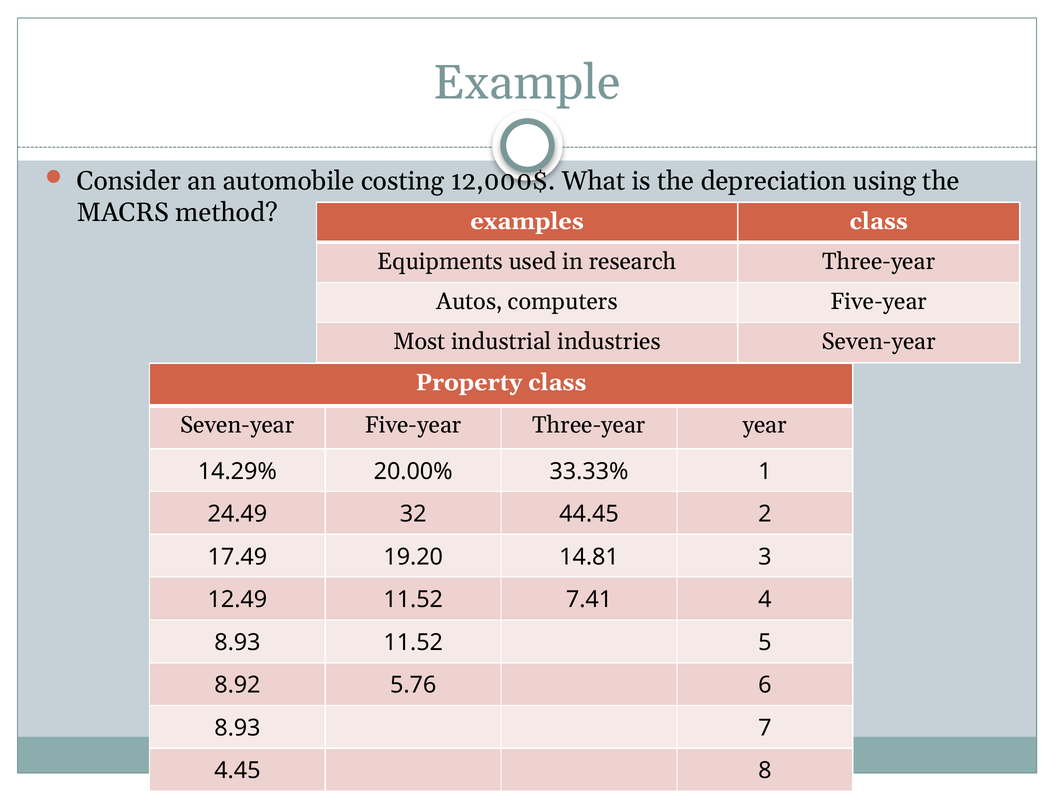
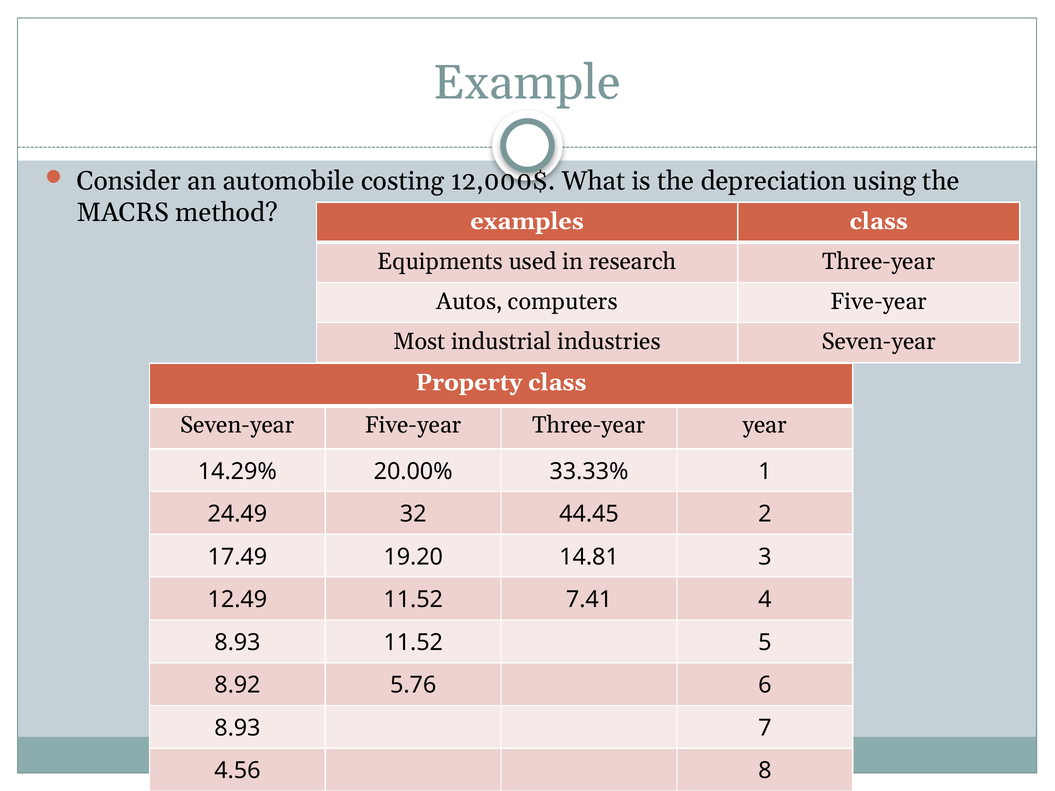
4.45: 4.45 -> 4.56
